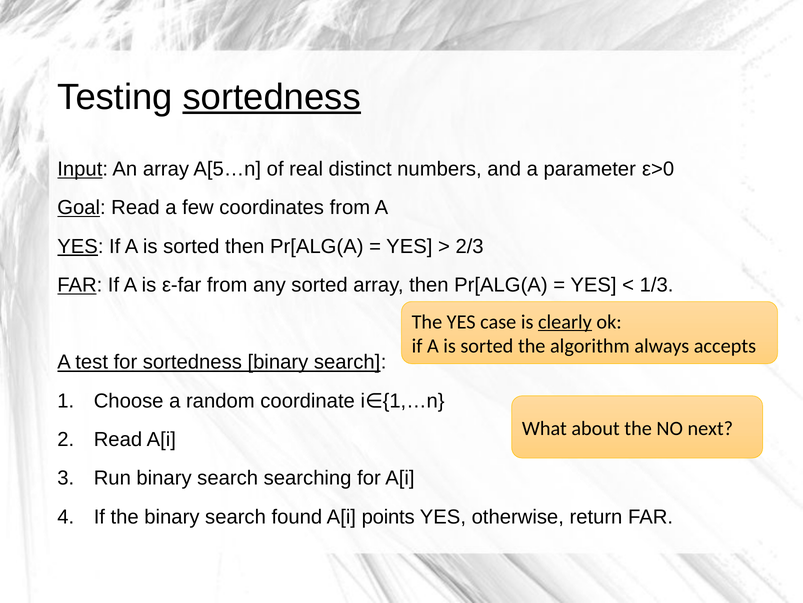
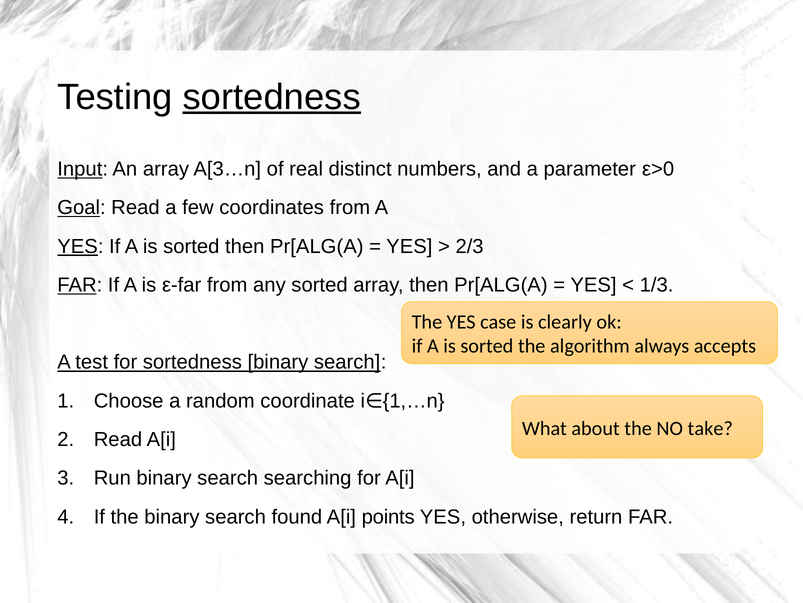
A[5…n: A[5…n -> A[3…n
clearly underline: present -> none
next: next -> take
